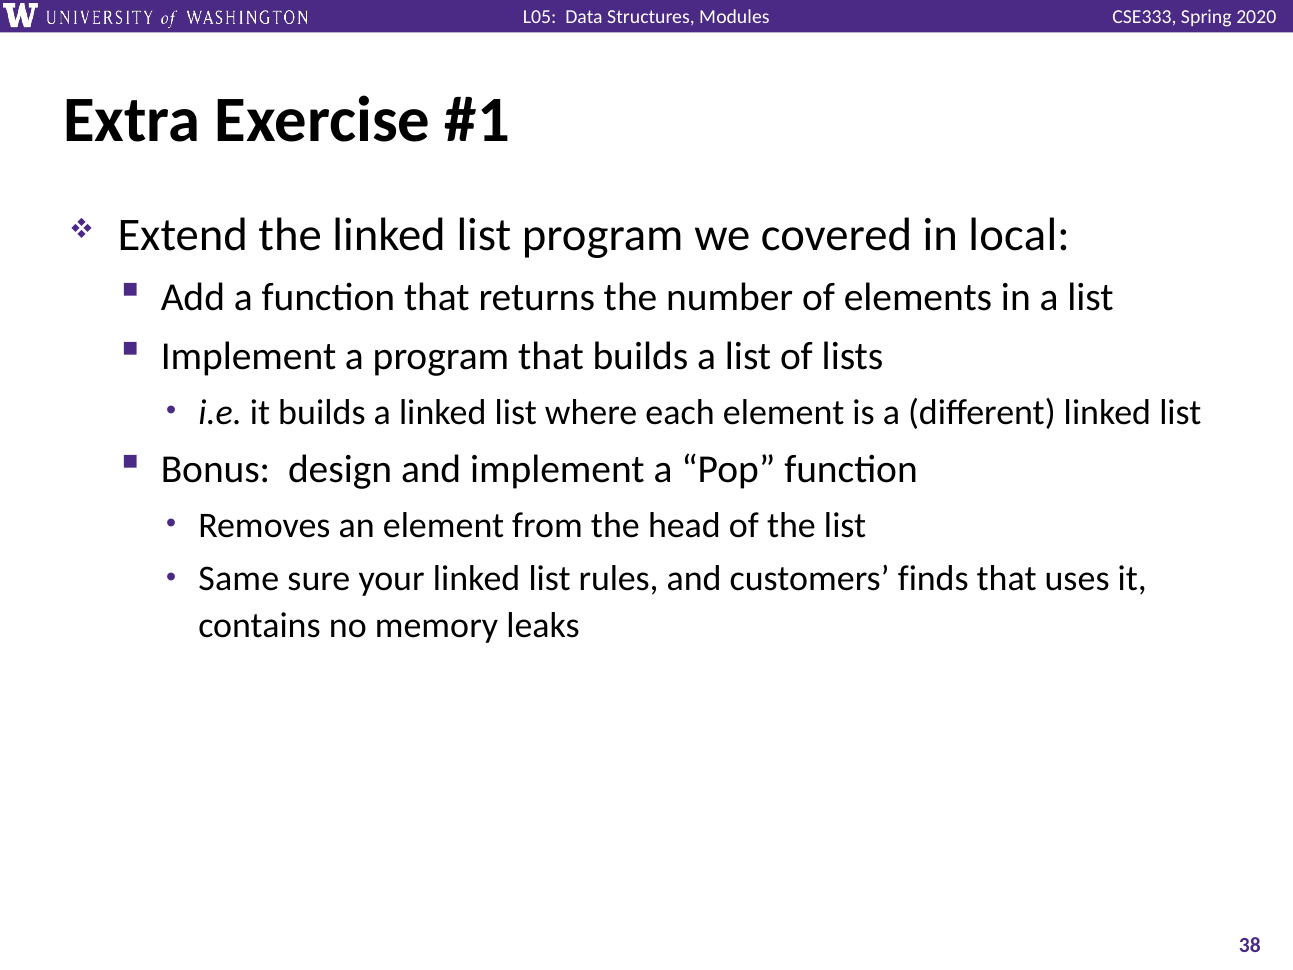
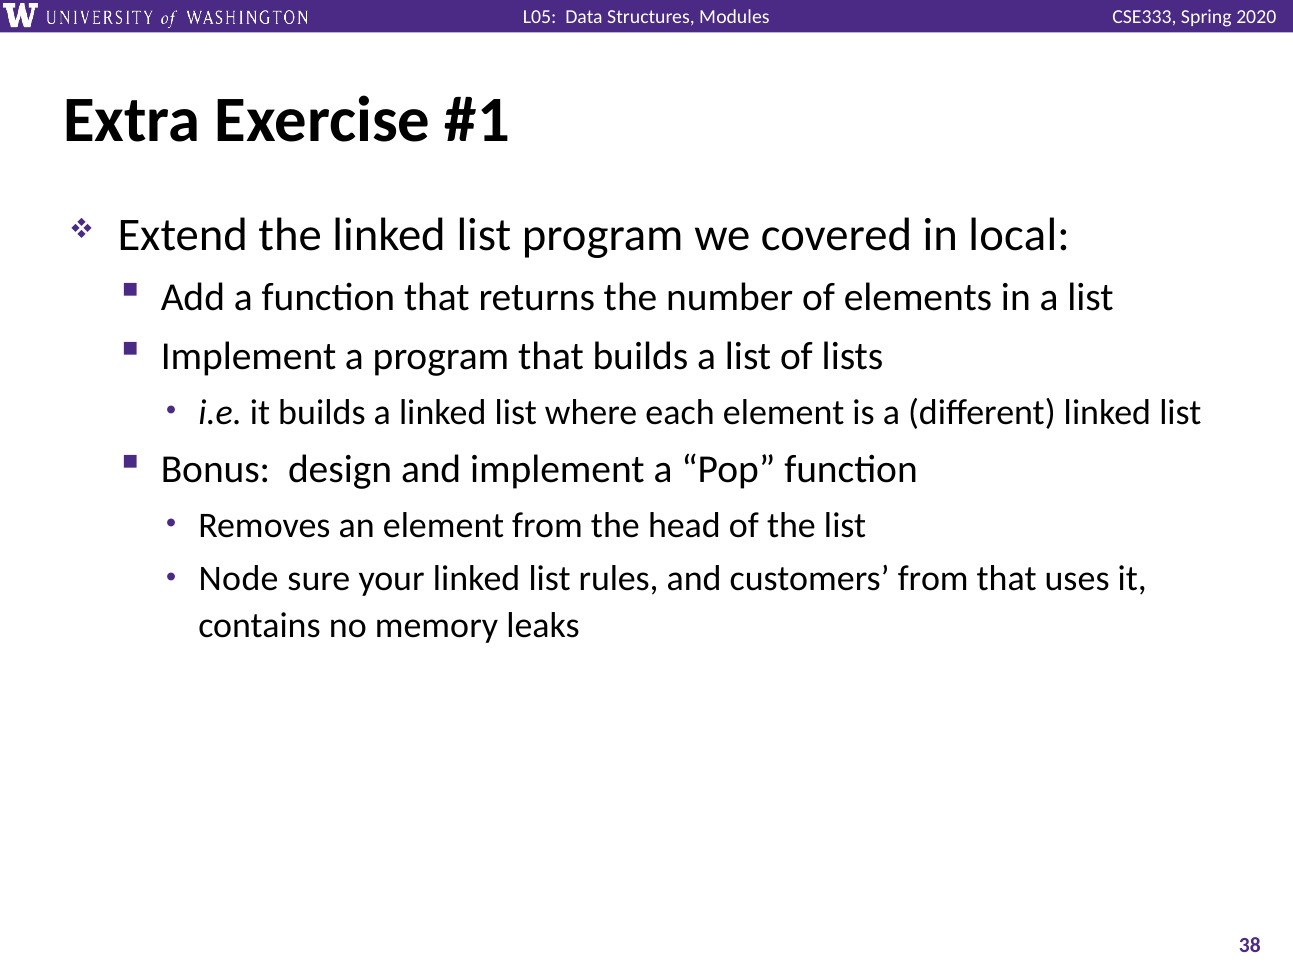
Same: Same -> Node
customers finds: finds -> from
